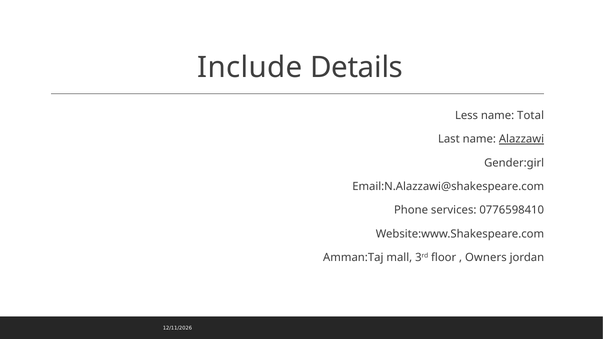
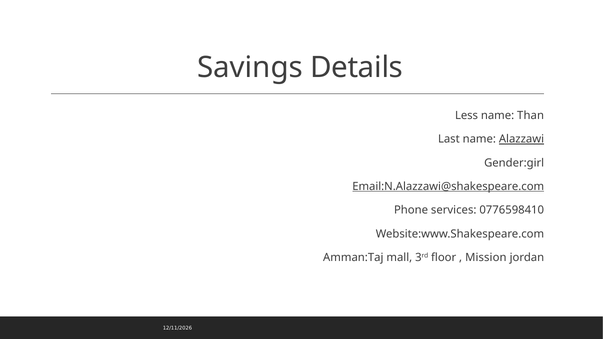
Include: Include -> Savings
Total: Total -> Than
Email:N.Alazzawi@shakespeare.com underline: none -> present
Owners: Owners -> Mission
